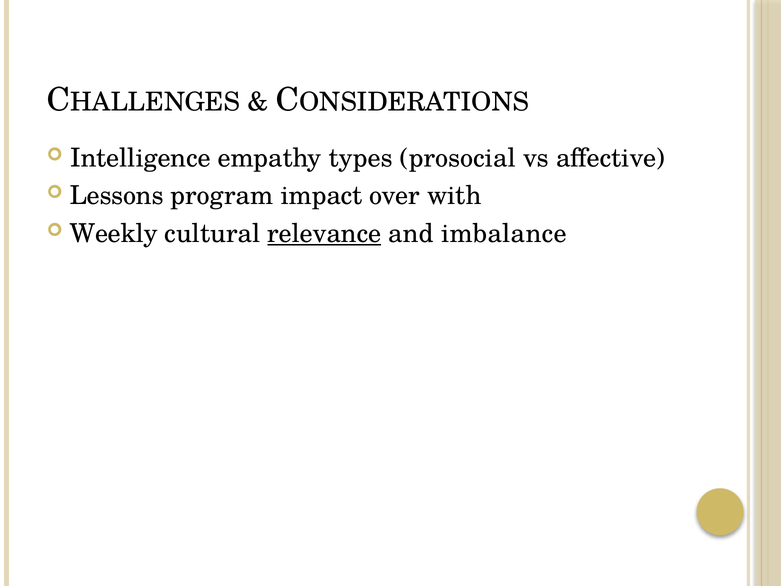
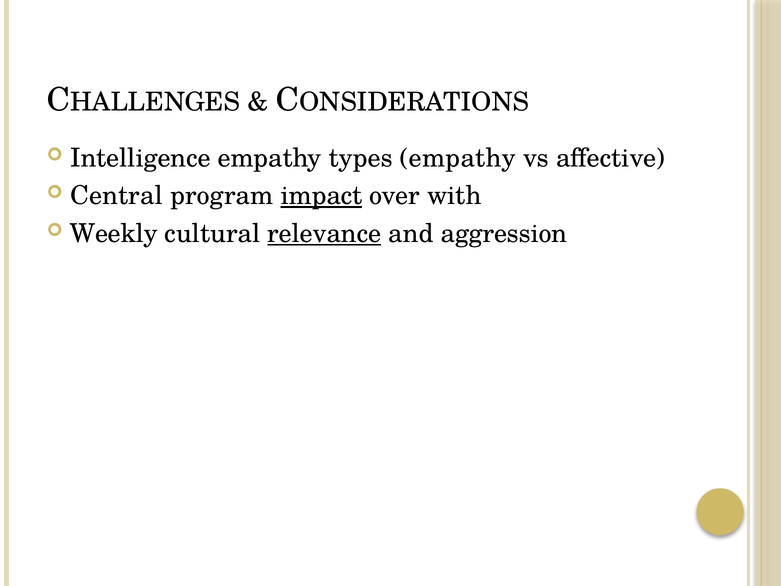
types prosocial: prosocial -> empathy
Lessons: Lessons -> Central
impact underline: none -> present
imbalance: imbalance -> aggression
